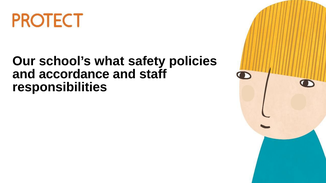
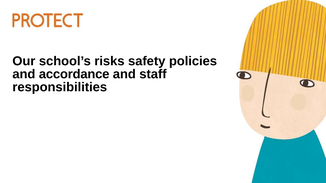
what: what -> risks
